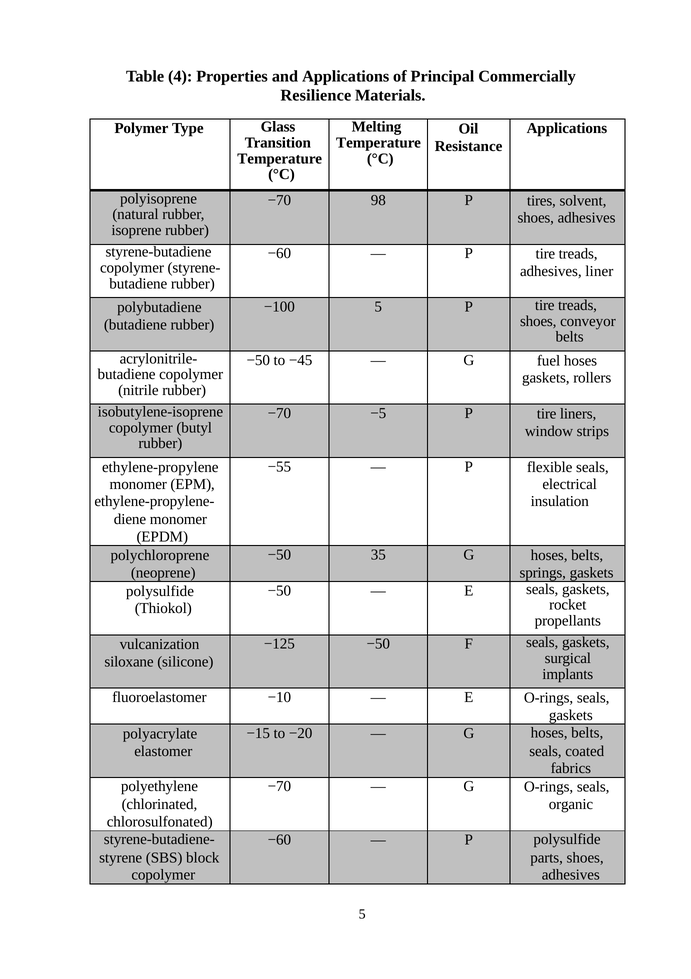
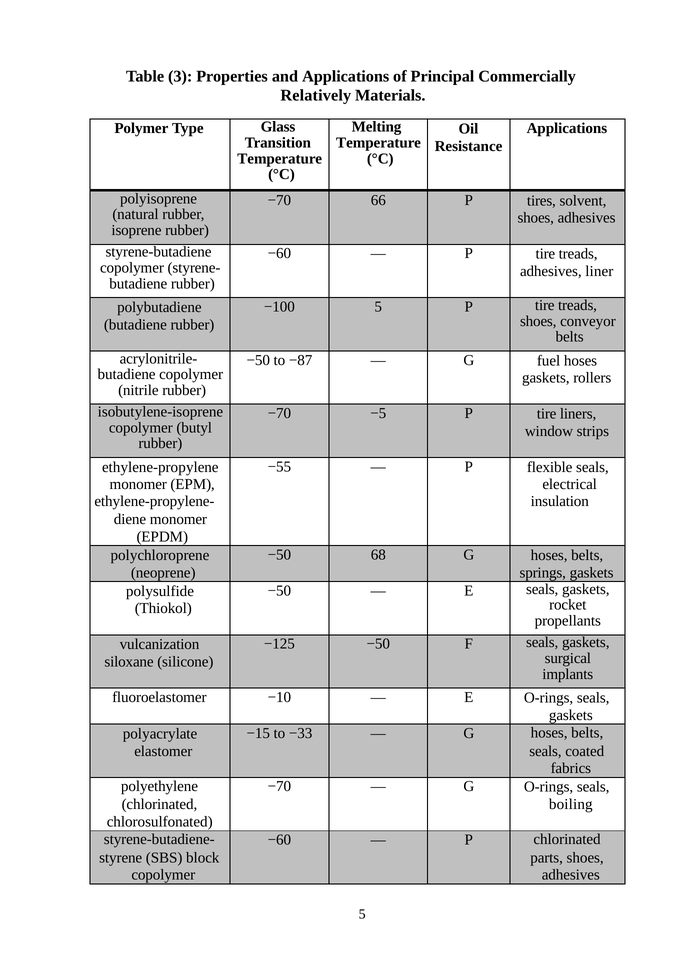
4: 4 -> 3
Resilience: Resilience -> Relatively
98: 98 -> 66
−45: −45 -> −87
35: 35 -> 68
−20: −20 -> −33
organic: organic -> boiling
P polysulfide: polysulfide -> chlorinated
